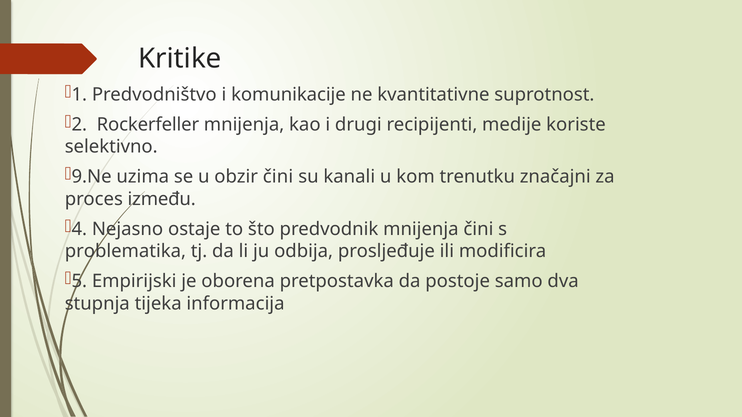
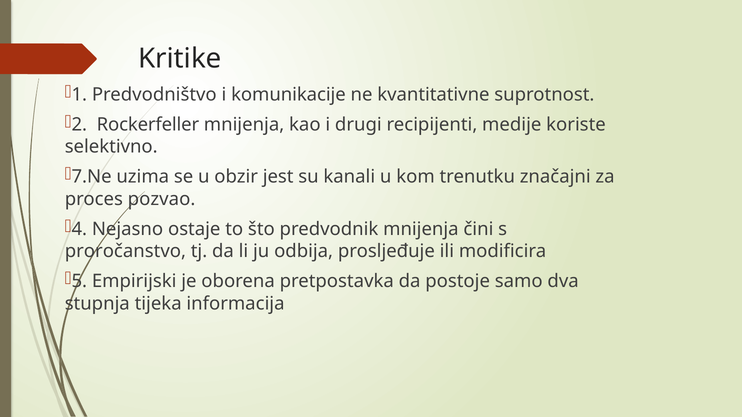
9.Ne: 9.Ne -> 7.Ne
obzir čini: čini -> jest
između: između -> pozvao
problematika: problematika -> proročanstvo
